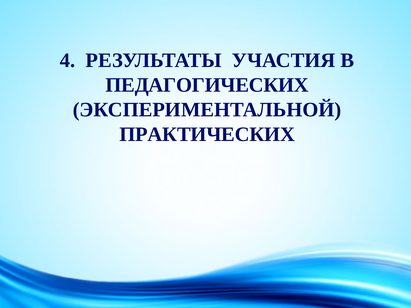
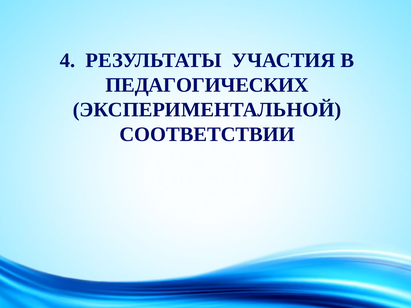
ПРАКТИЧЕСКИХ: ПРАКТИЧЕСКИХ -> СООТВЕТСТВИИ
